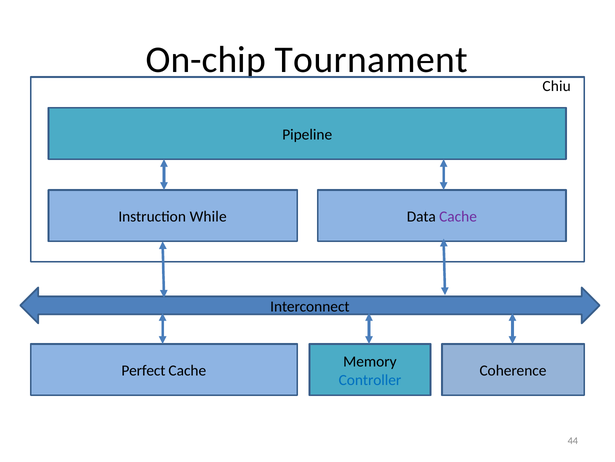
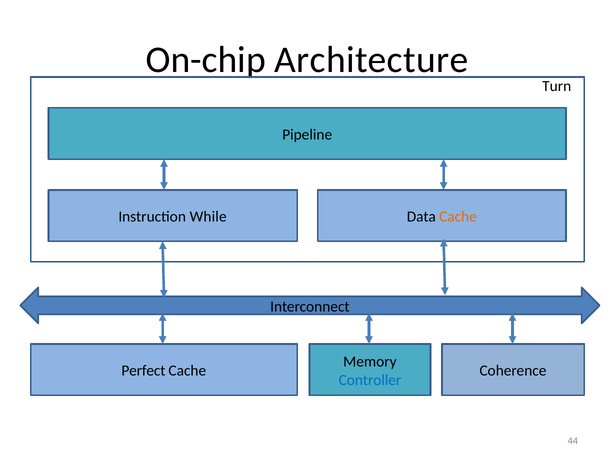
Tournament: Tournament -> Architecture
Chiu: Chiu -> Turn
Cache at (458, 216) colour: purple -> orange
